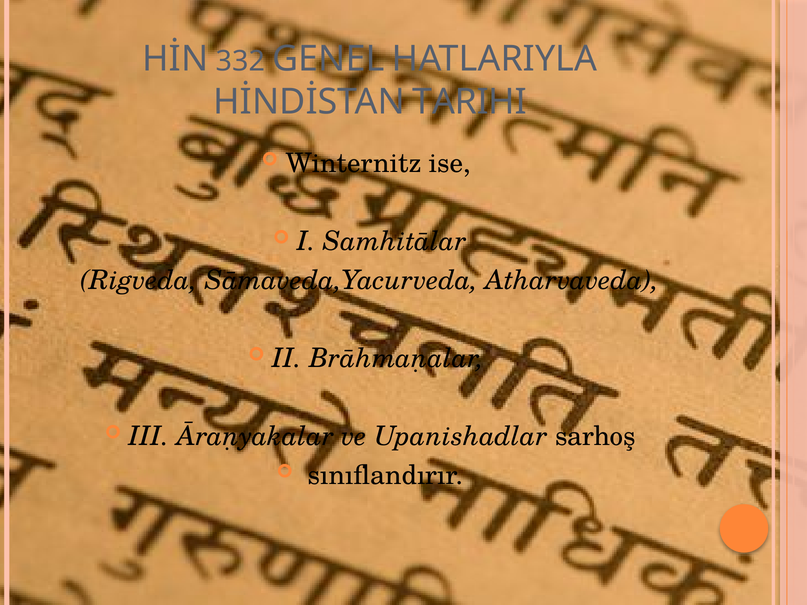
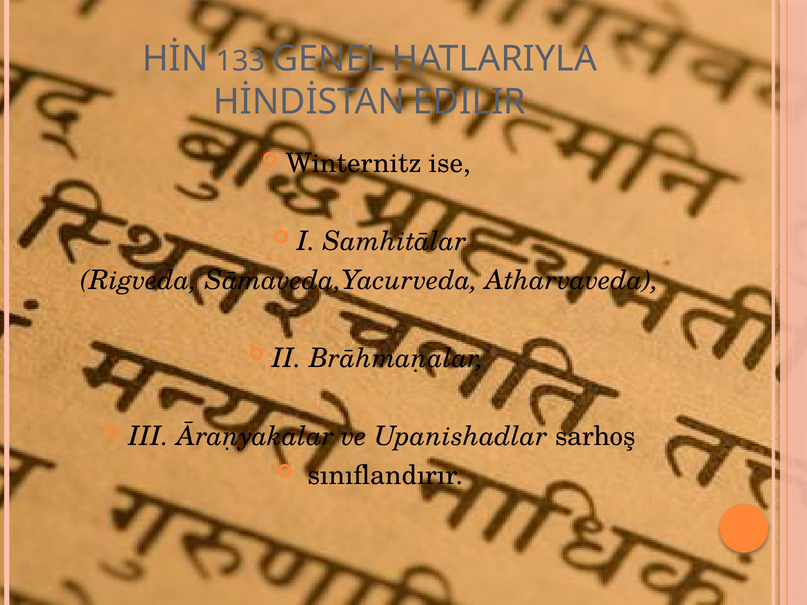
332: 332 -> 133
TARIHI: TARIHI -> EDILIR
